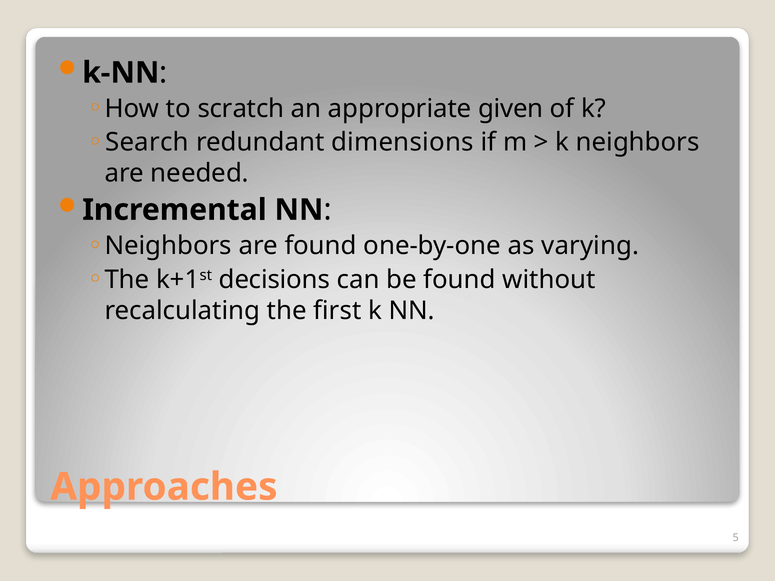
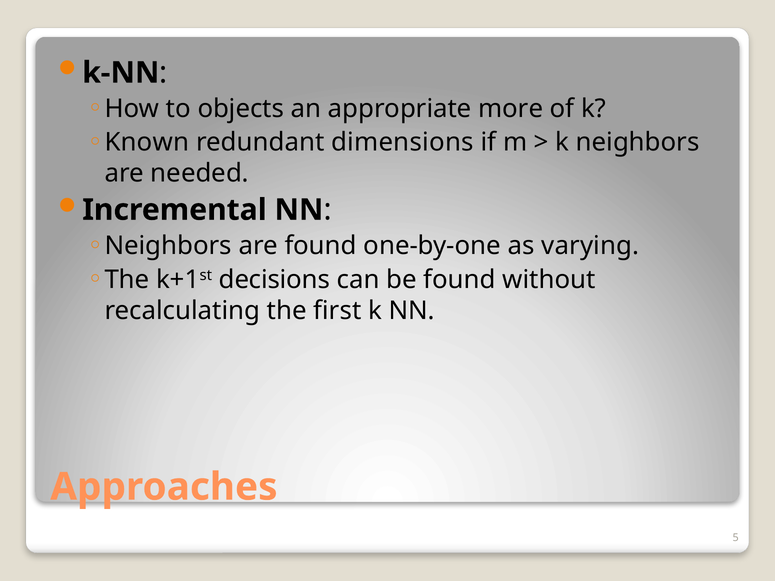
scratch: scratch -> objects
given: given -> more
Search: Search -> Known
